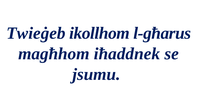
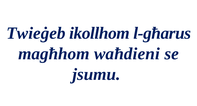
iħaddnek: iħaddnek -> waħdieni
